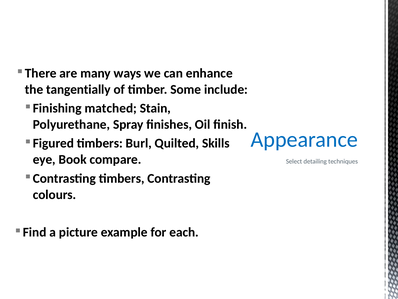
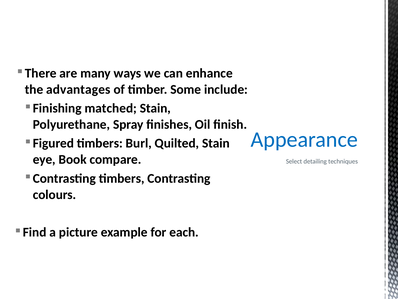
tangentially: tangentially -> advantages
Quilted Skills: Skills -> Stain
